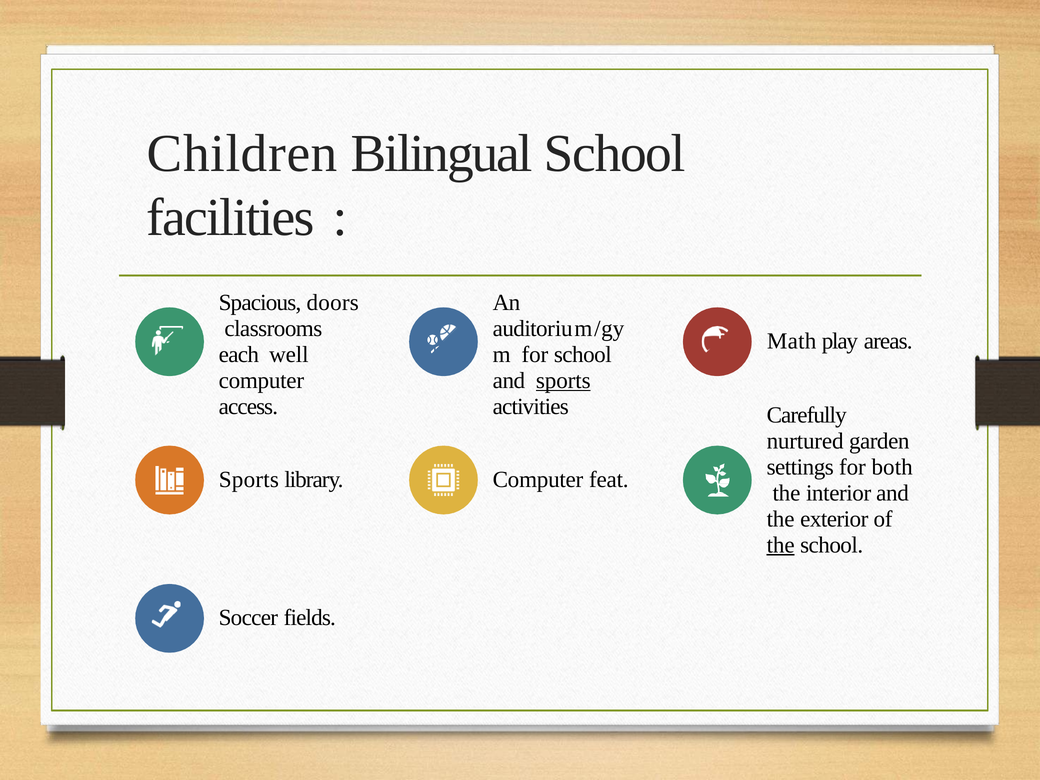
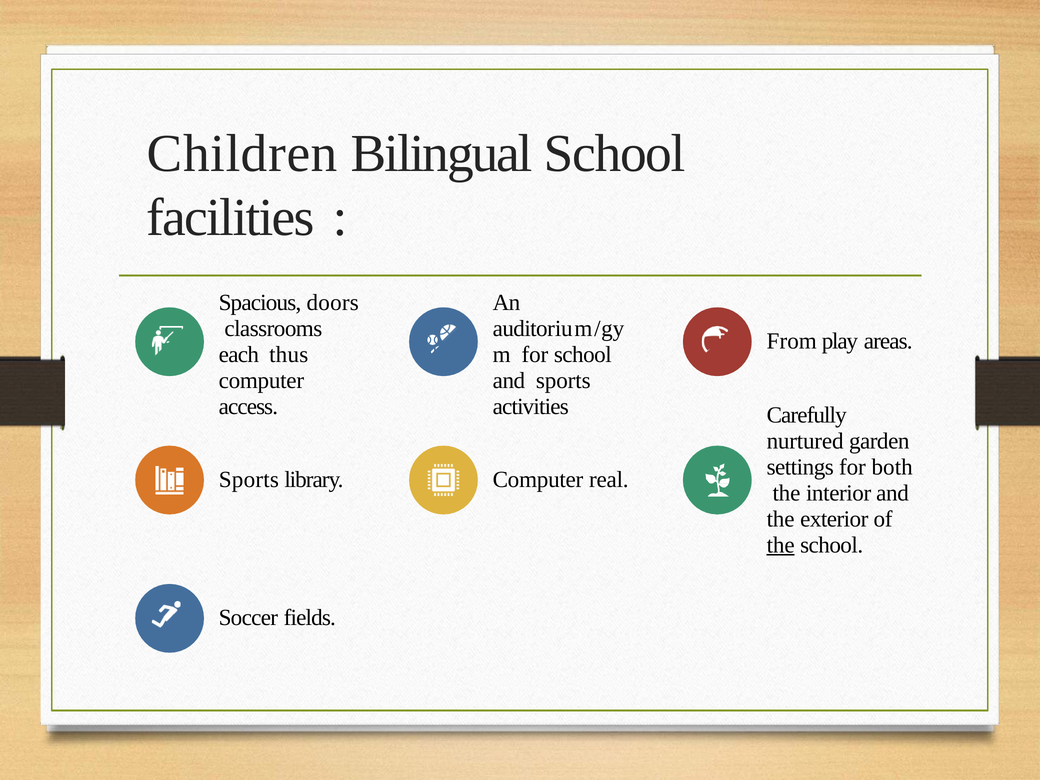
Math: Math -> From
well: well -> thus
sports at (563, 381) underline: present -> none
feat: feat -> real
